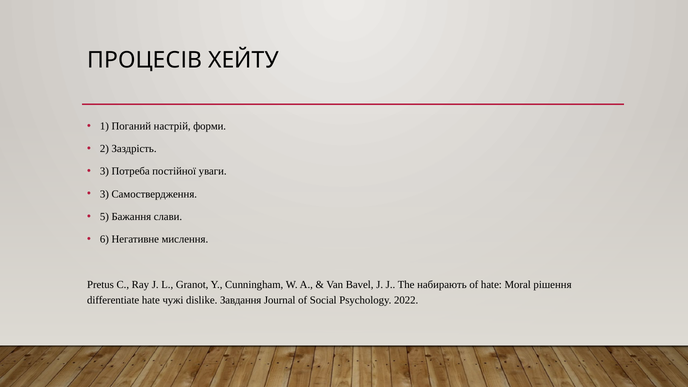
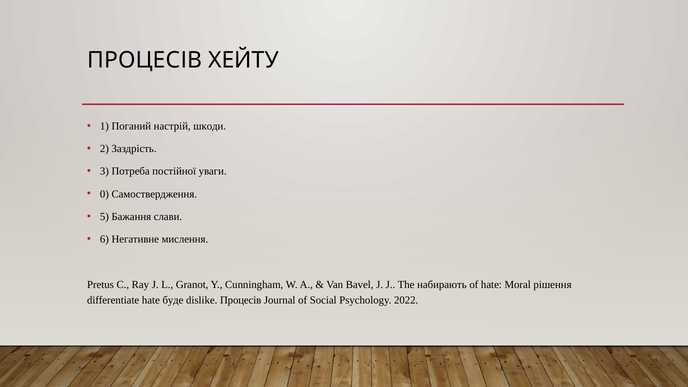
форми: форми -> шкоди
3 at (104, 194): 3 -> 0
чужі: чужі -> буде
dislike Завдання: Завдання -> Процесів
